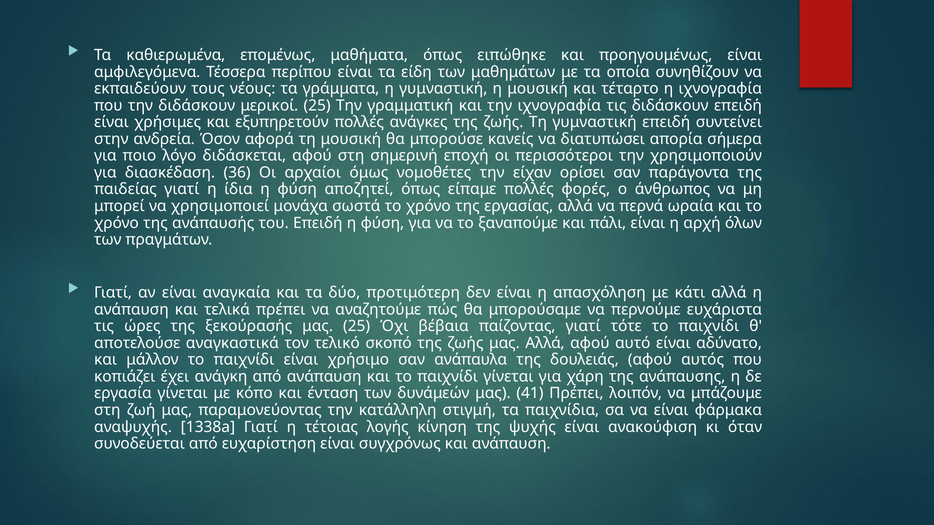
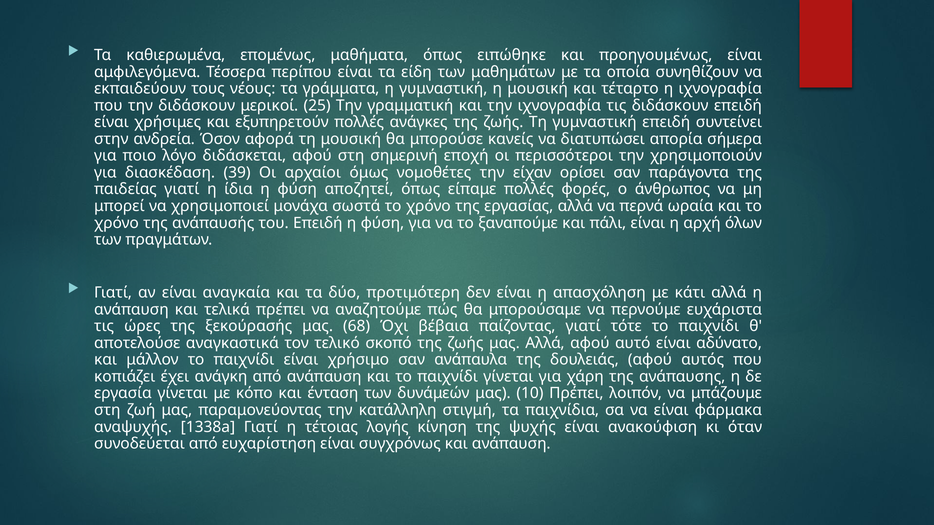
36: 36 -> 39
μας 25: 25 -> 68
41: 41 -> 10
